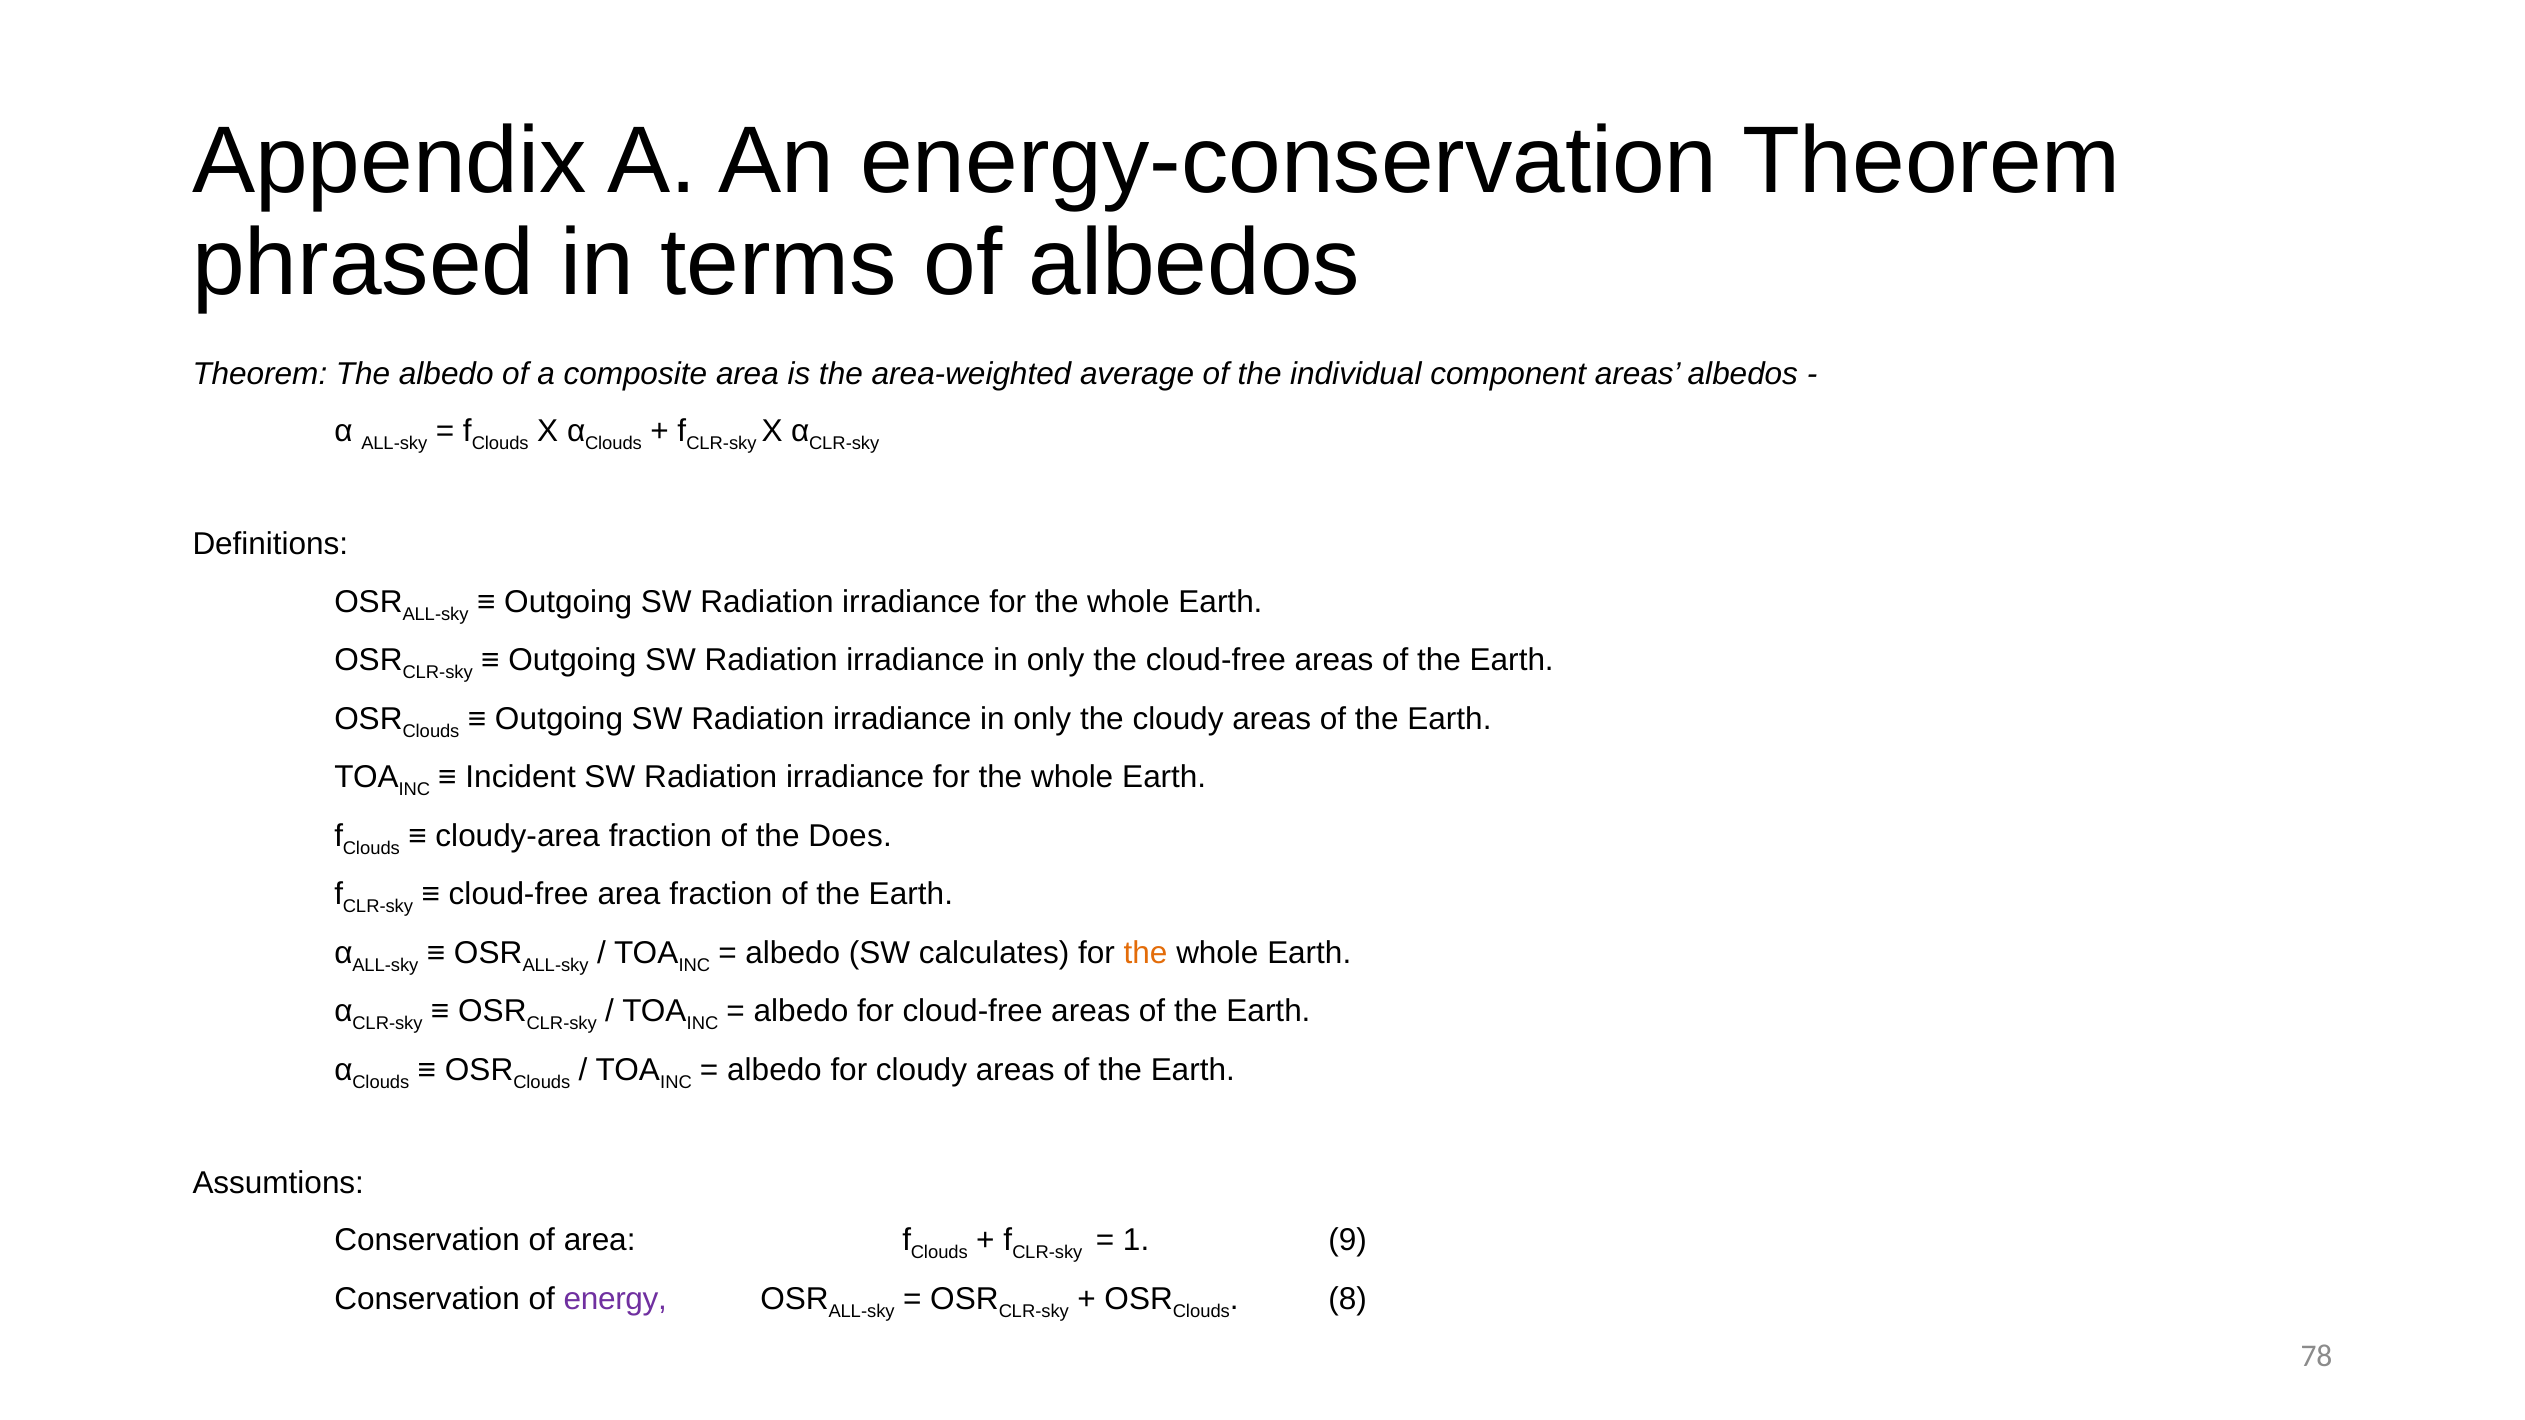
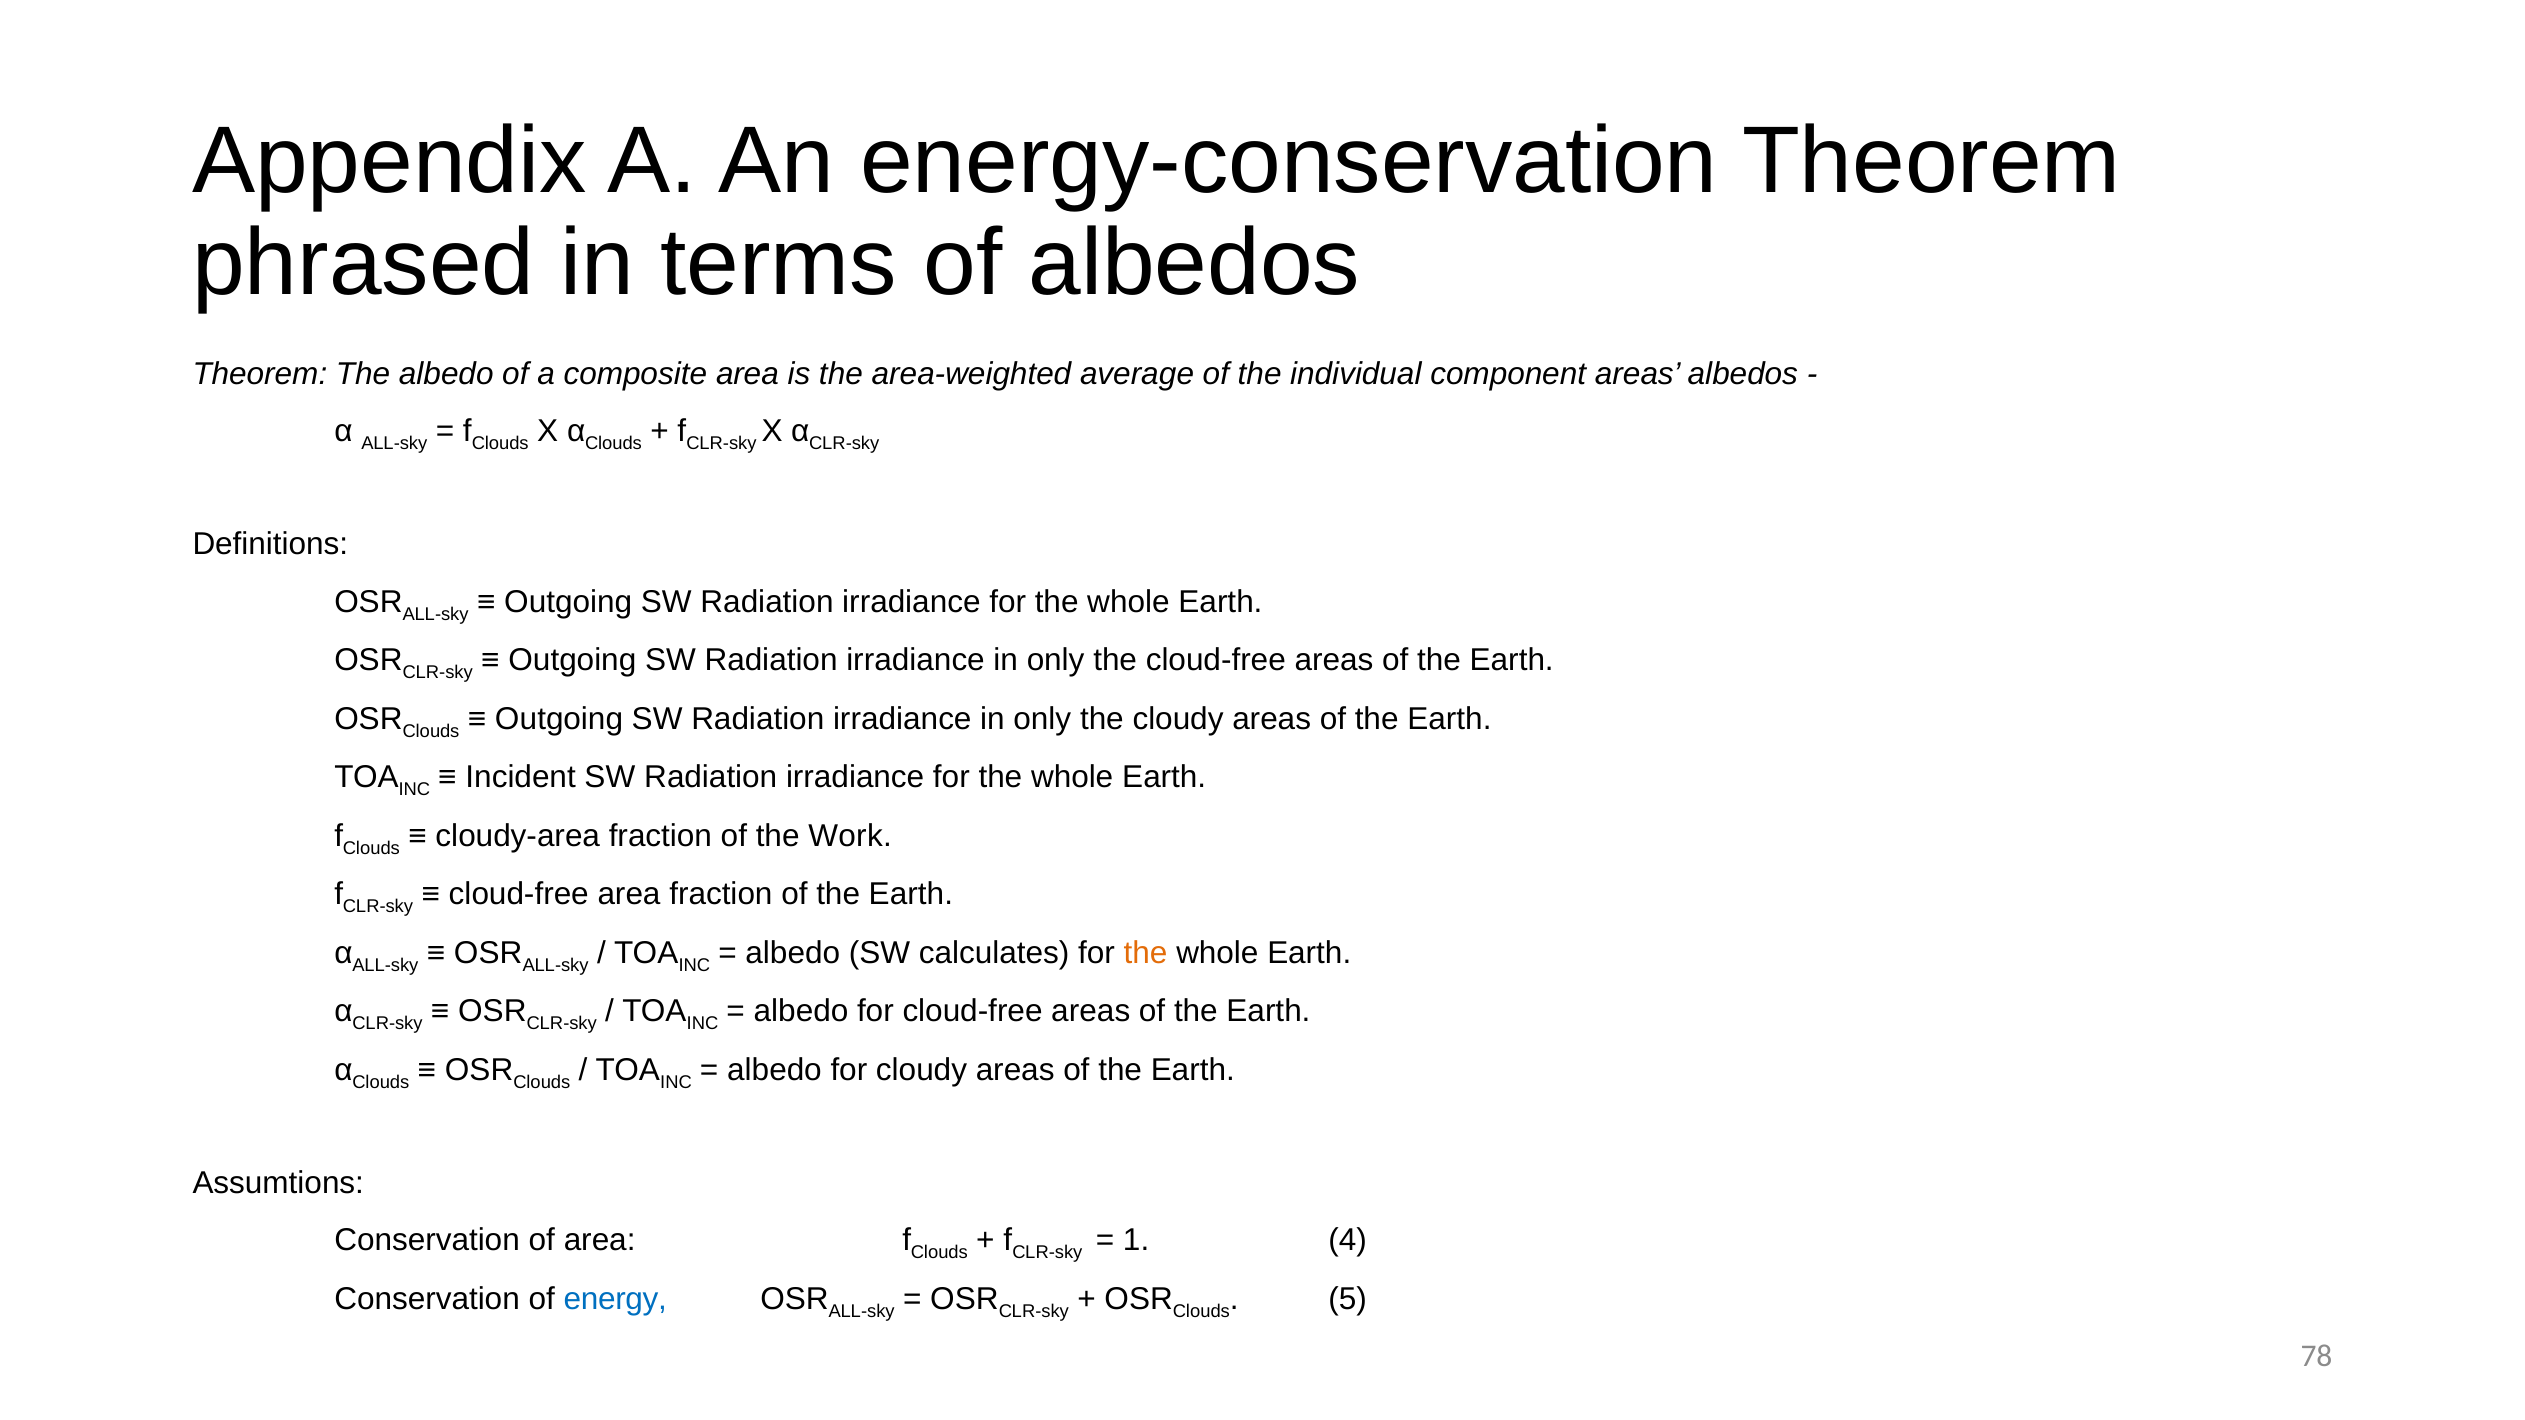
Does: Does -> Work
9: 9 -> 4
energy colour: purple -> blue
8: 8 -> 5
